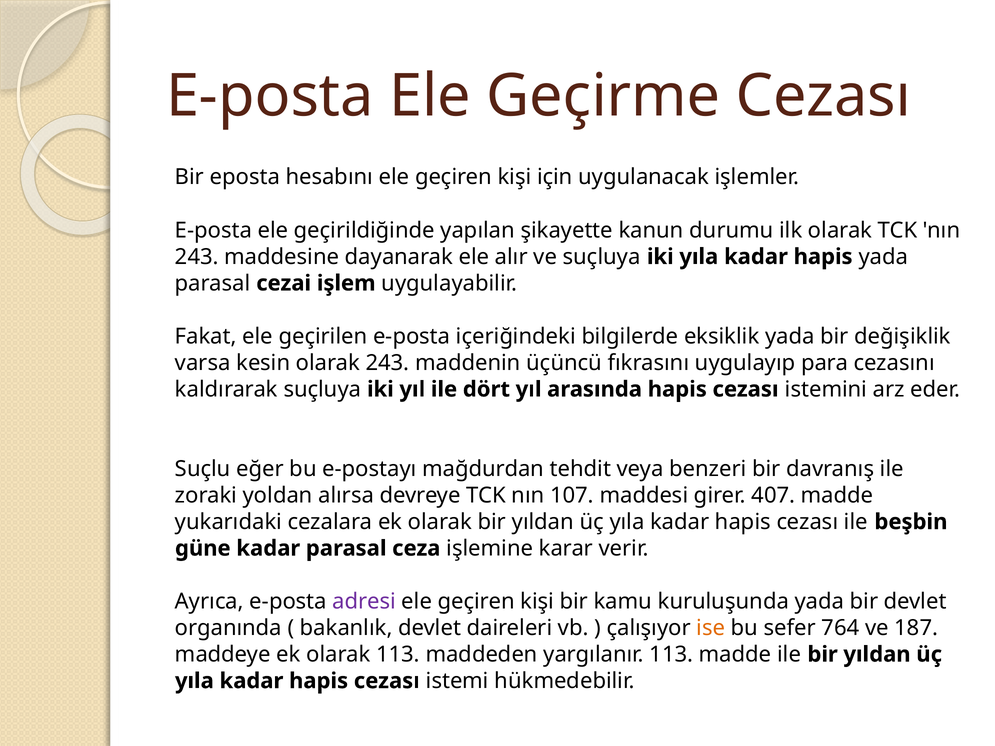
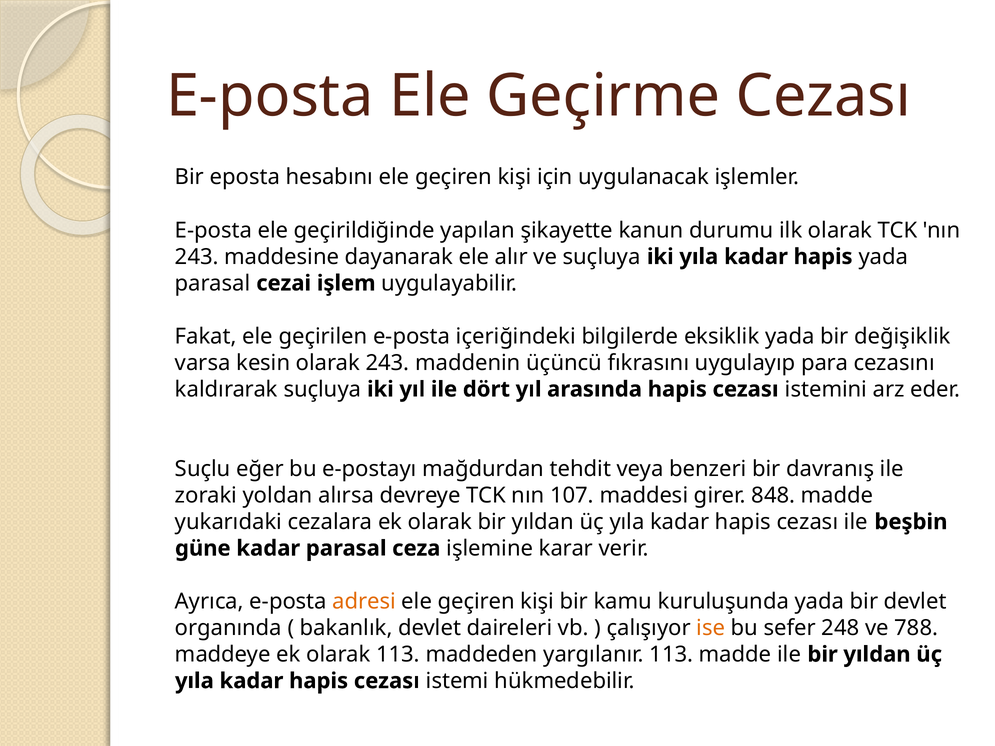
407: 407 -> 848
adresi colour: purple -> orange
764: 764 -> 248
187: 187 -> 788
